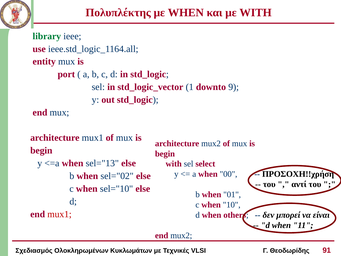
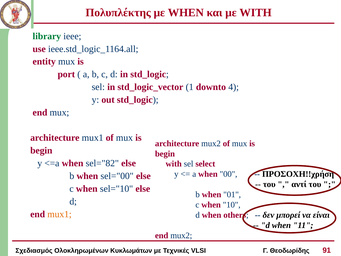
9: 9 -> 4
sel="13: sel="13 -> sel="82
sel="02: sel="02 -> sel="00
mux1 at (59, 214) colour: red -> orange
